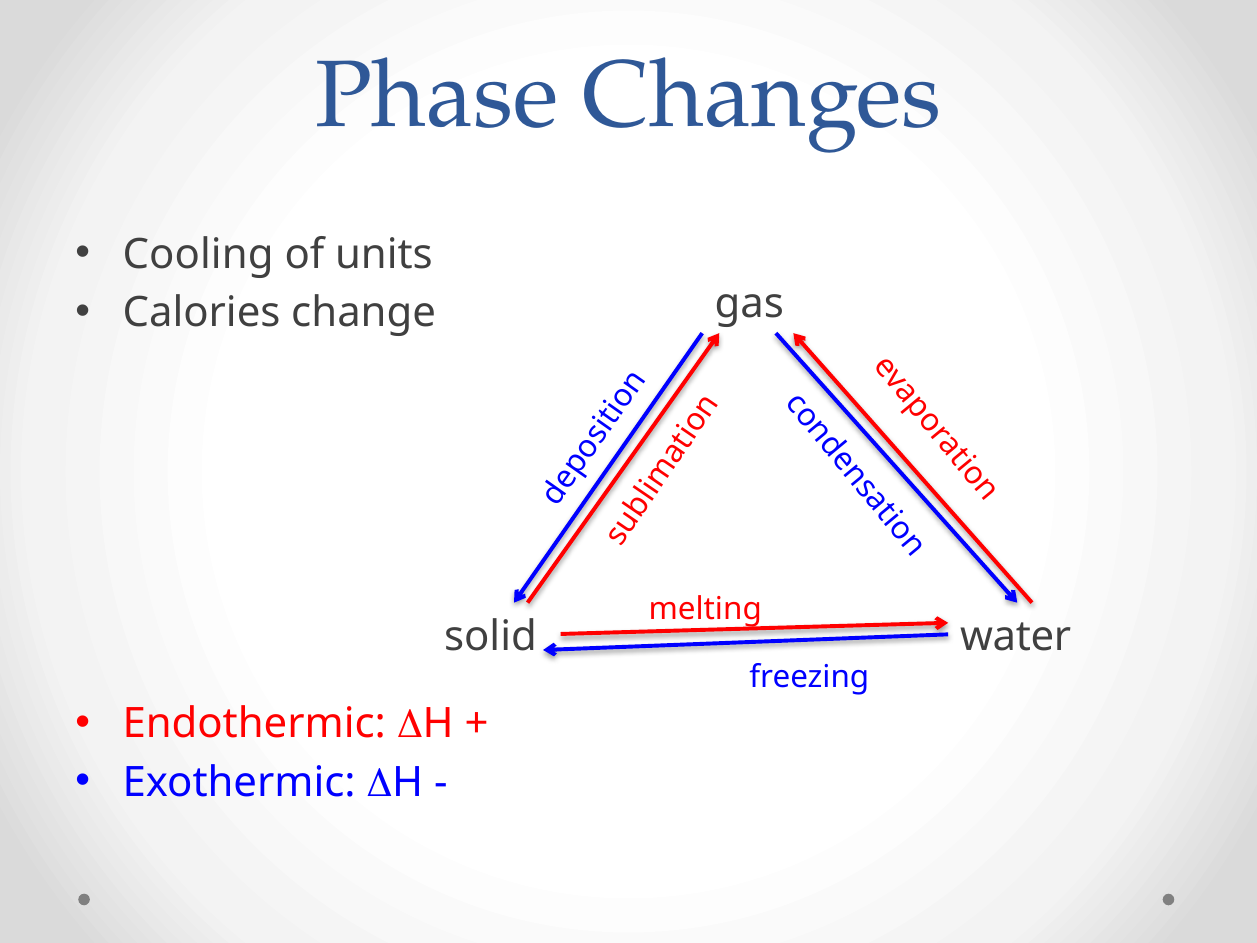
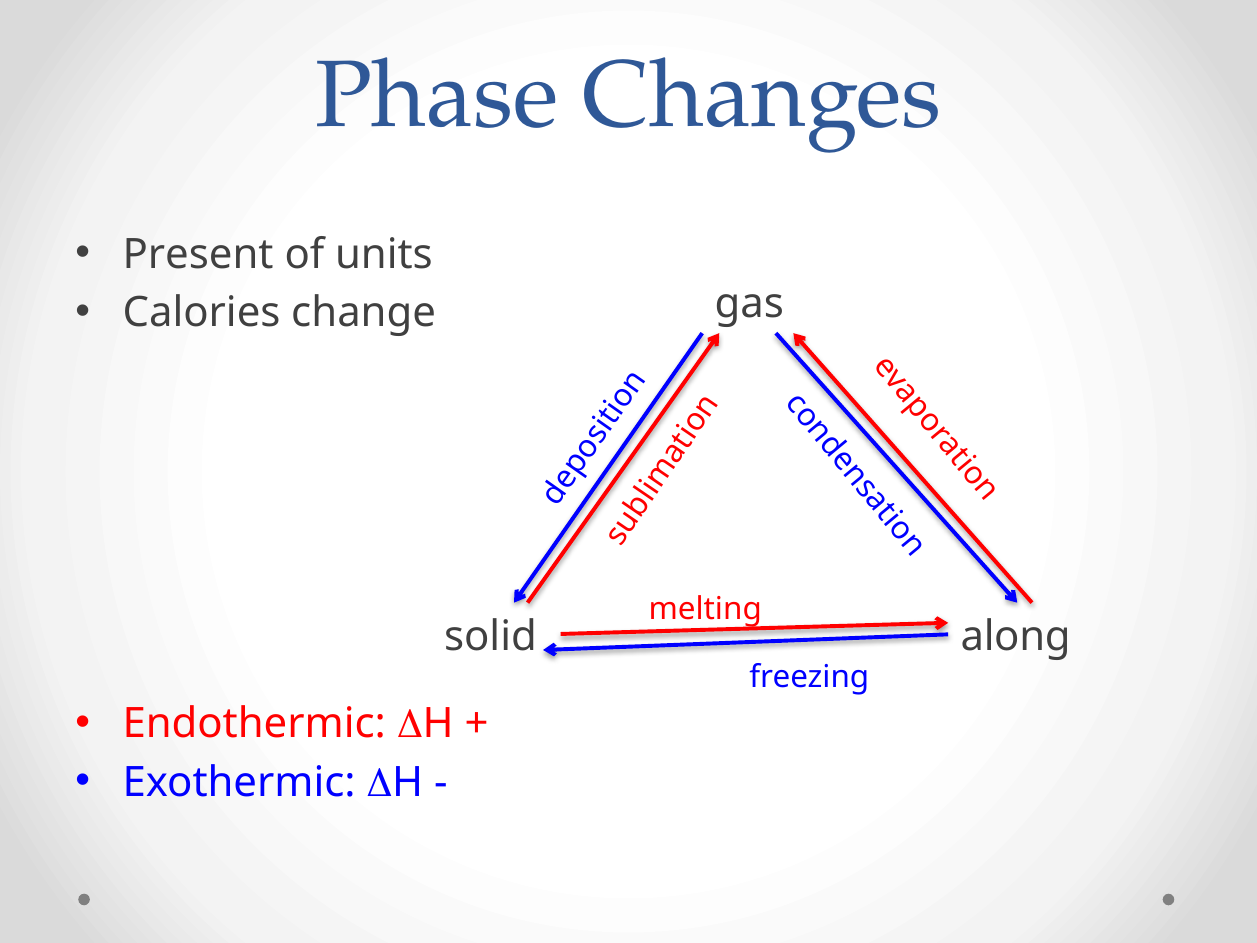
Cooling: Cooling -> Present
water: water -> along
